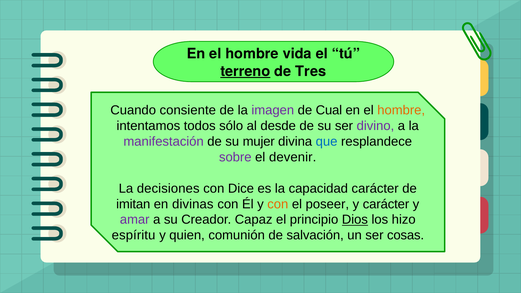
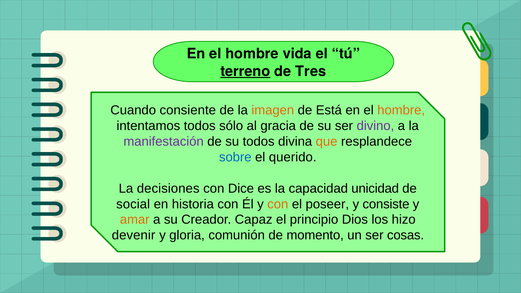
imagen colour: purple -> orange
Cual: Cual -> Está
desde: desde -> gracia
su mujer: mujer -> todos
que colour: blue -> orange
sobre colour: purple -> blue
devenir: devenir -> querido
capacidad carácter: carácter -> unicidad
imitan: imitan -> social
divinas: divinas -> historia
y carácter: carácter -> consiste
amar colour: purple -> orange
Dios underline: present -> none
espíritu: espíritu -> devenir
quien: quien -> gloria
salvación: salvación -> momento
